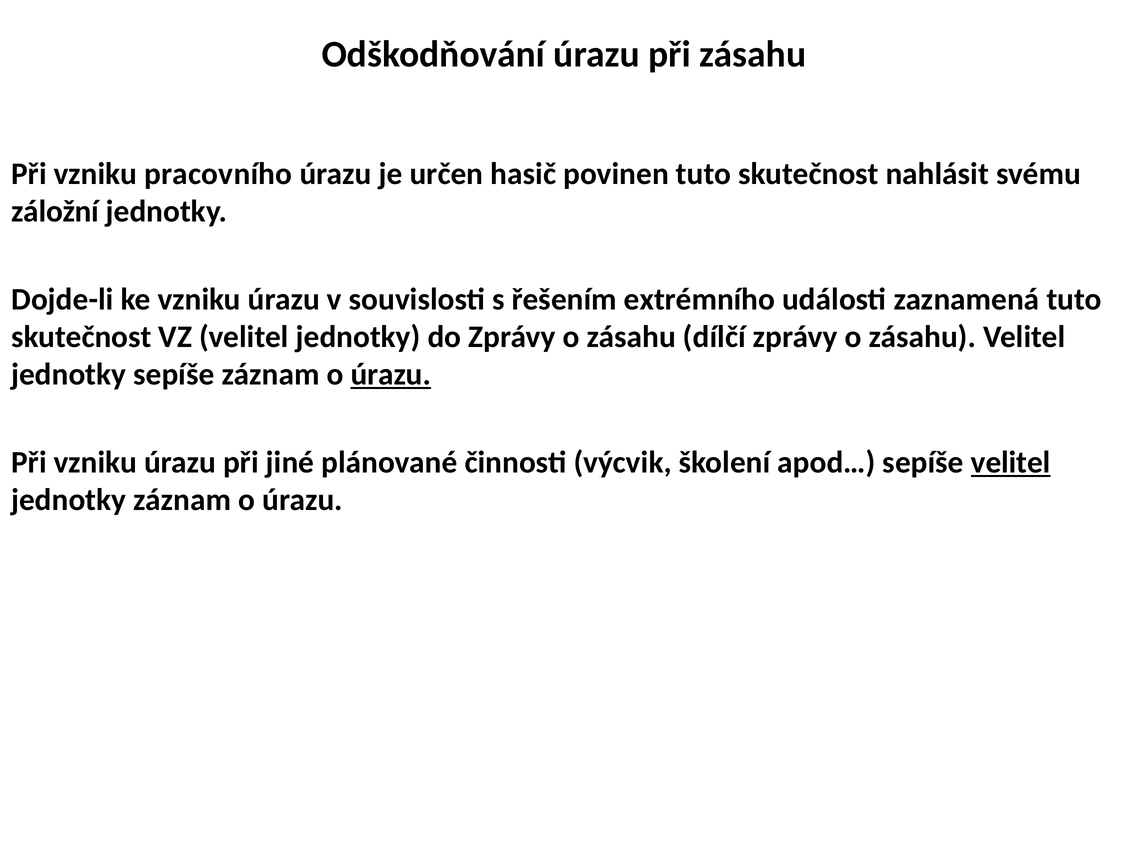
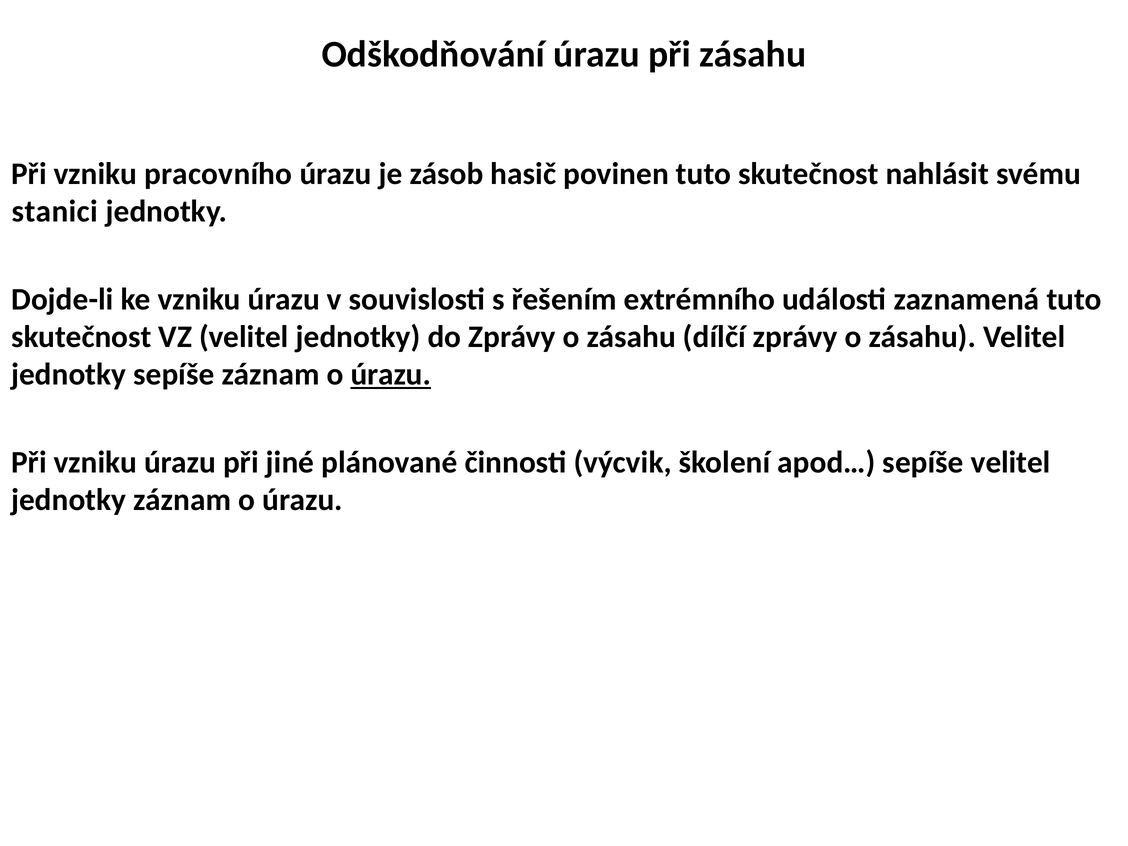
určen: určen -> zásob
záložní: záložní -> stanici
velitel at (1011, 462) underline: present -> none
